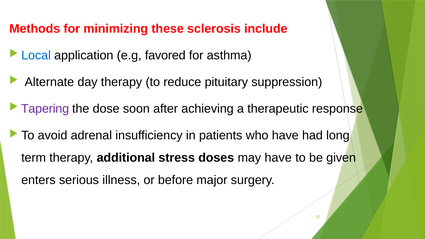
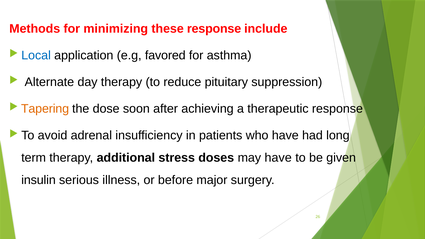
these sclerosis: sclerosis -> response
Tapering colour: purple -> orange
enters: enters -> insulin
